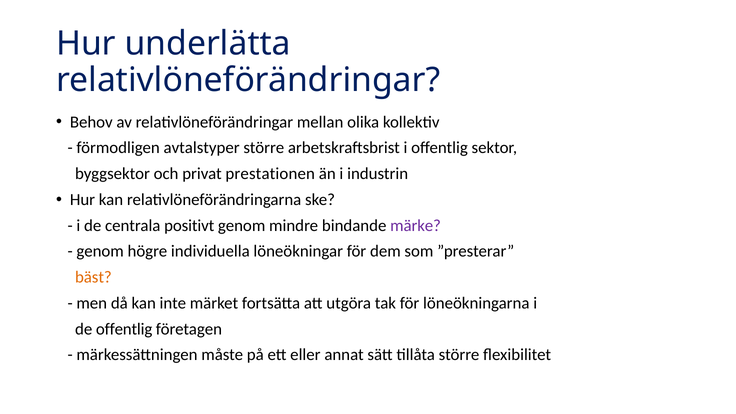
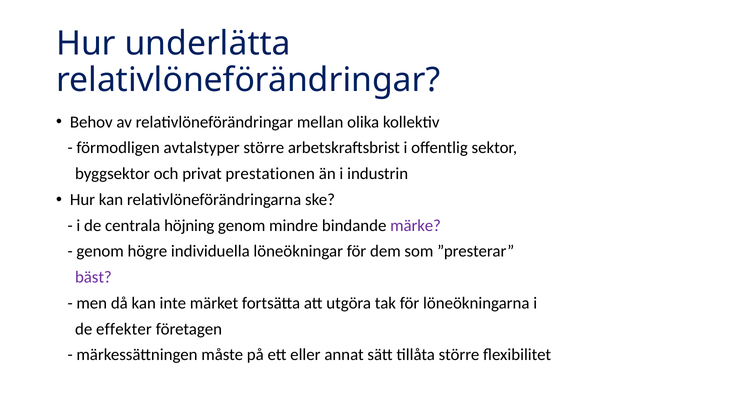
positivt: positivt -> höjning
bäst colour: orange -> purple
de offentlig: offentlig -> effekter
